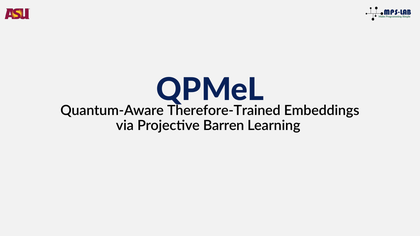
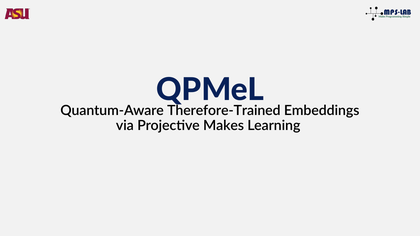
Barren: Barren -> Makes
